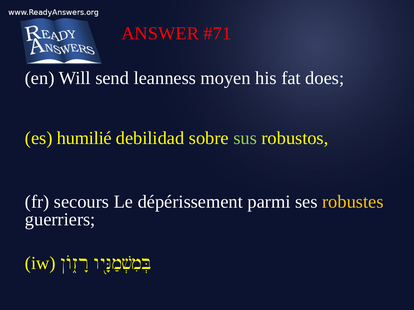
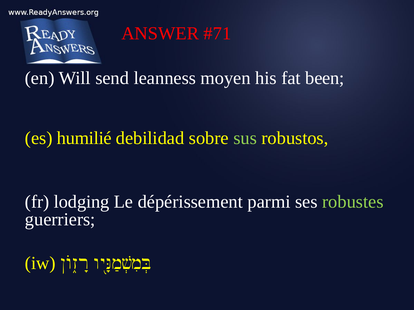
does: does -> been
secours: secours -> lodging
robustes colour: yellow -> light green
